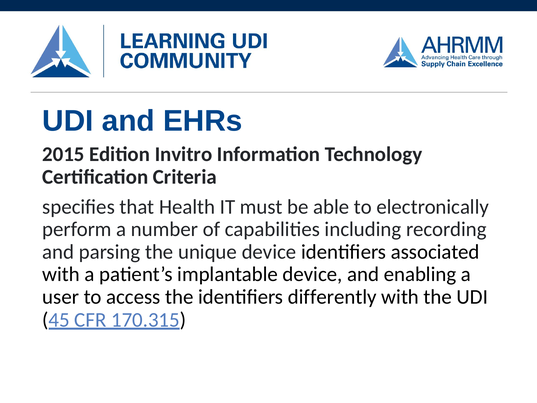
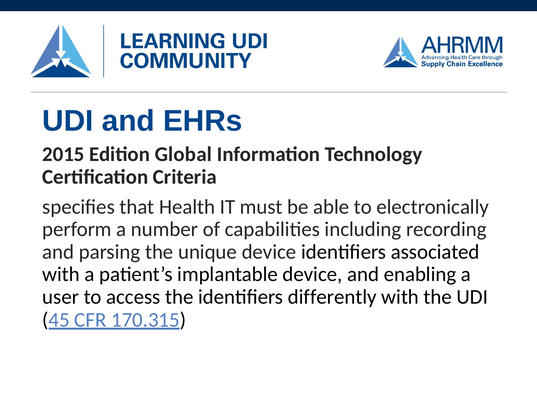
Invitro: Invitro -> Global
